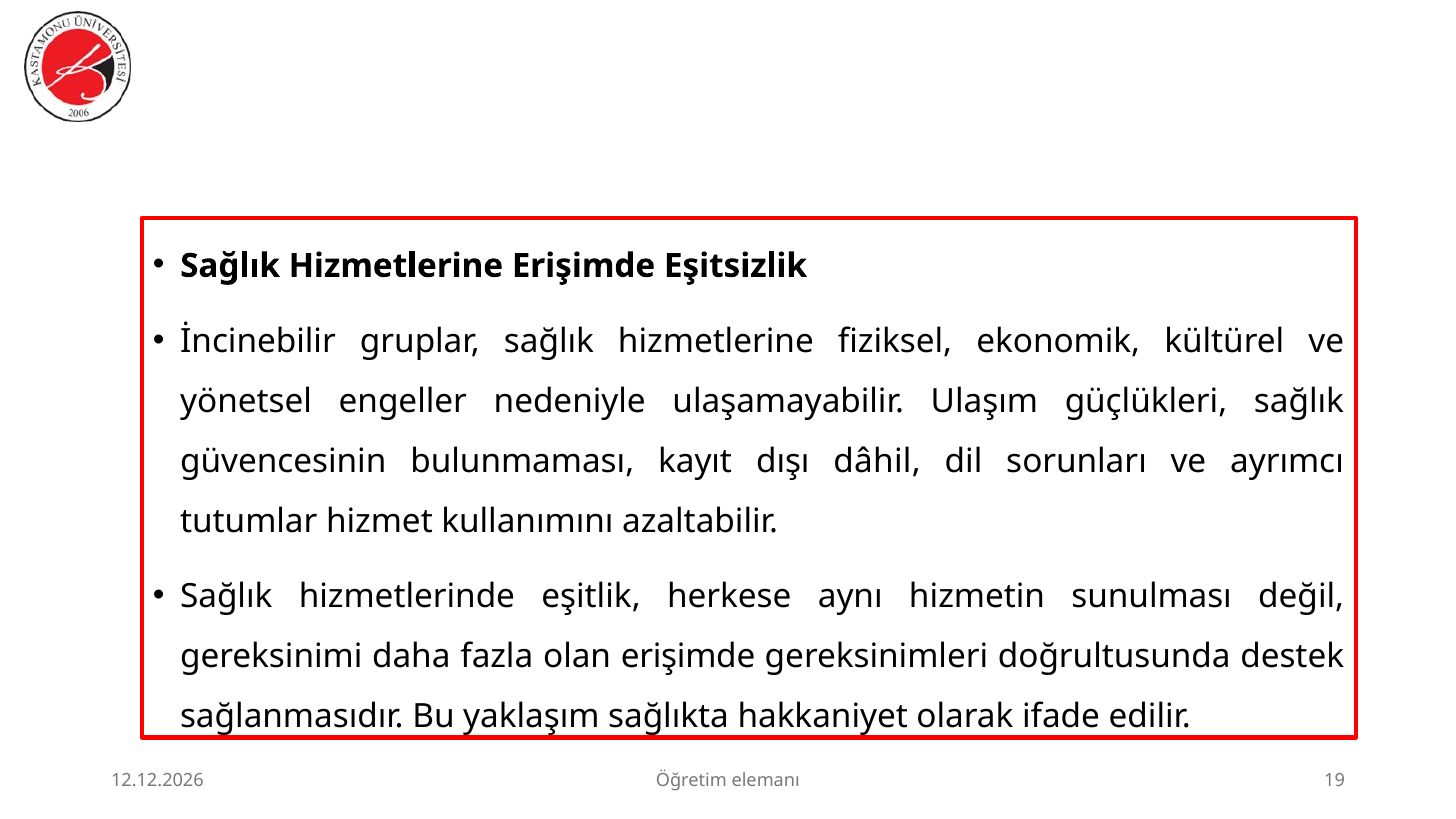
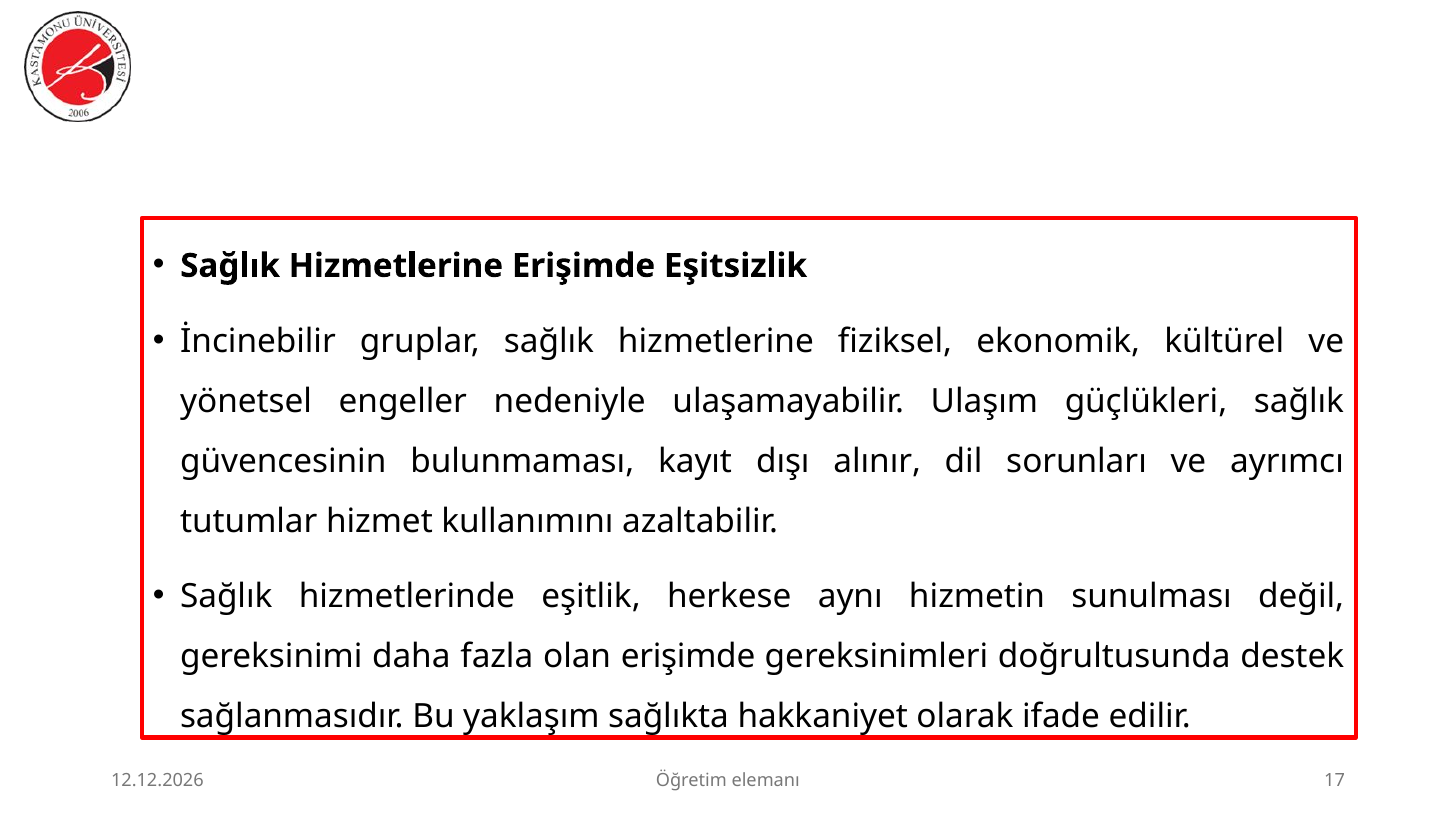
dâhil: dâhil -> alınır
19: 19 -> 17
